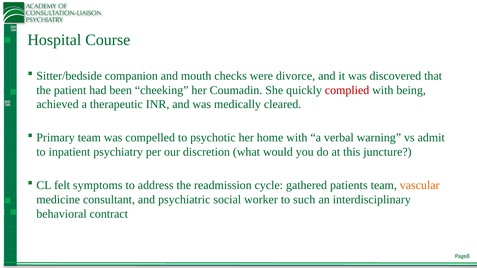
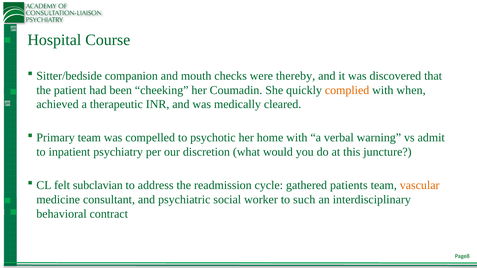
divorce: divorce -> thereby
complied colour: red -> orange
being: being -> when
symptoms: symptoms -> subclavian
